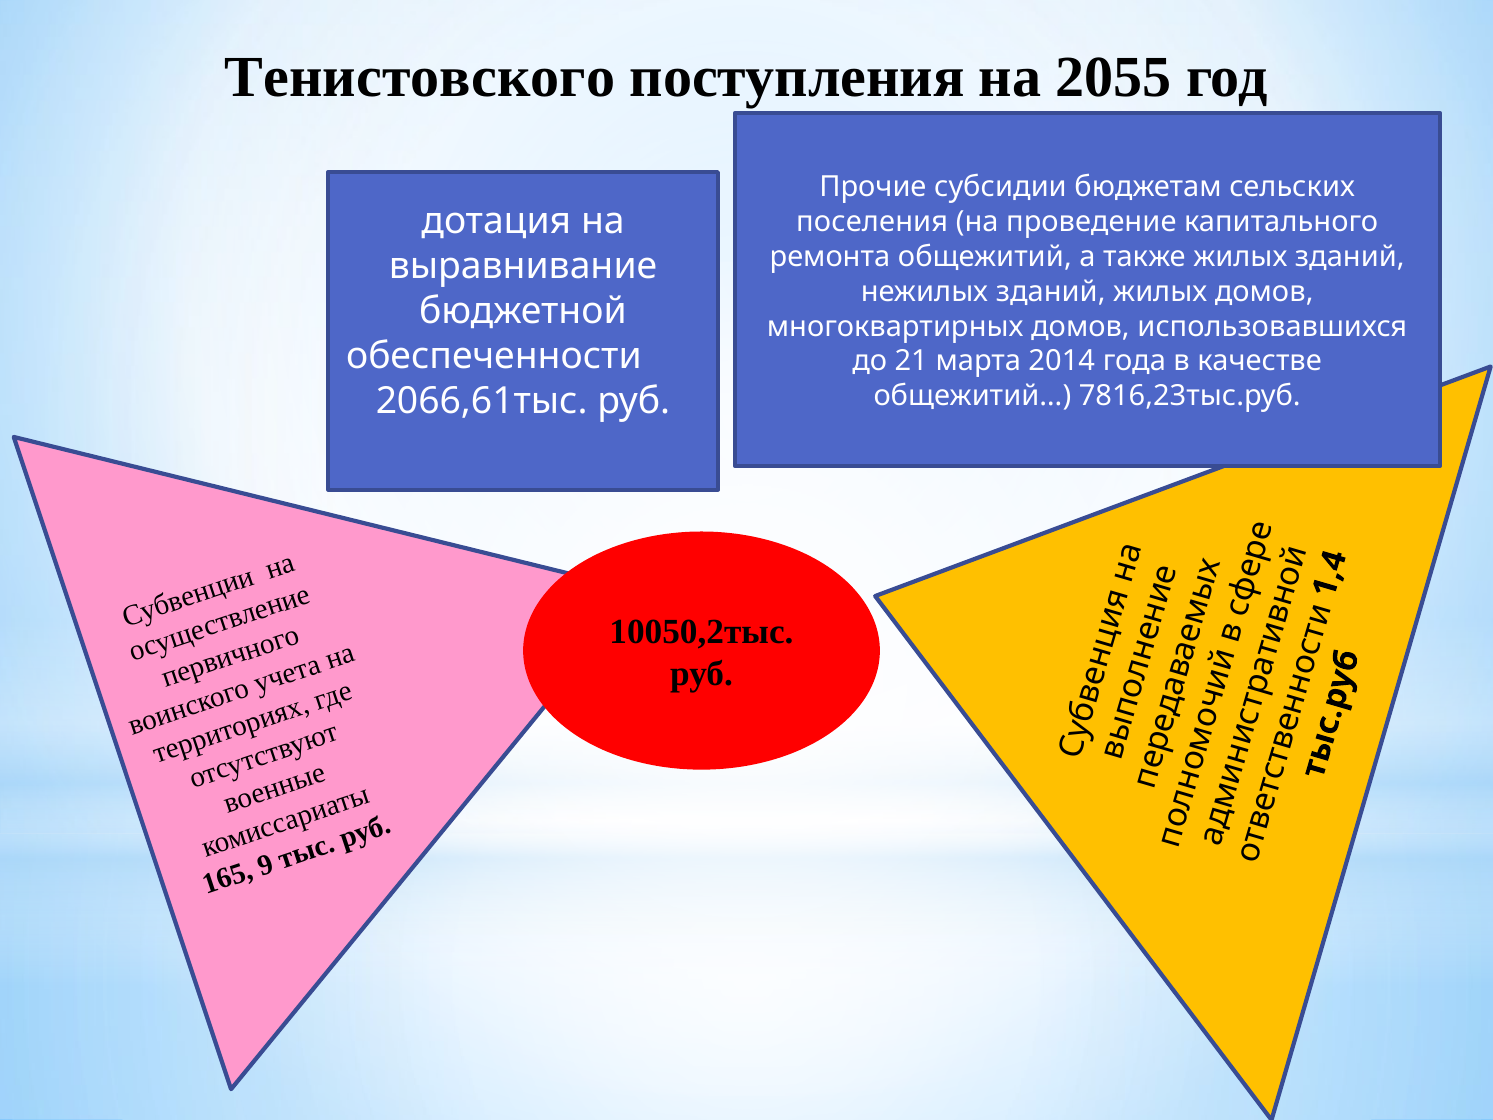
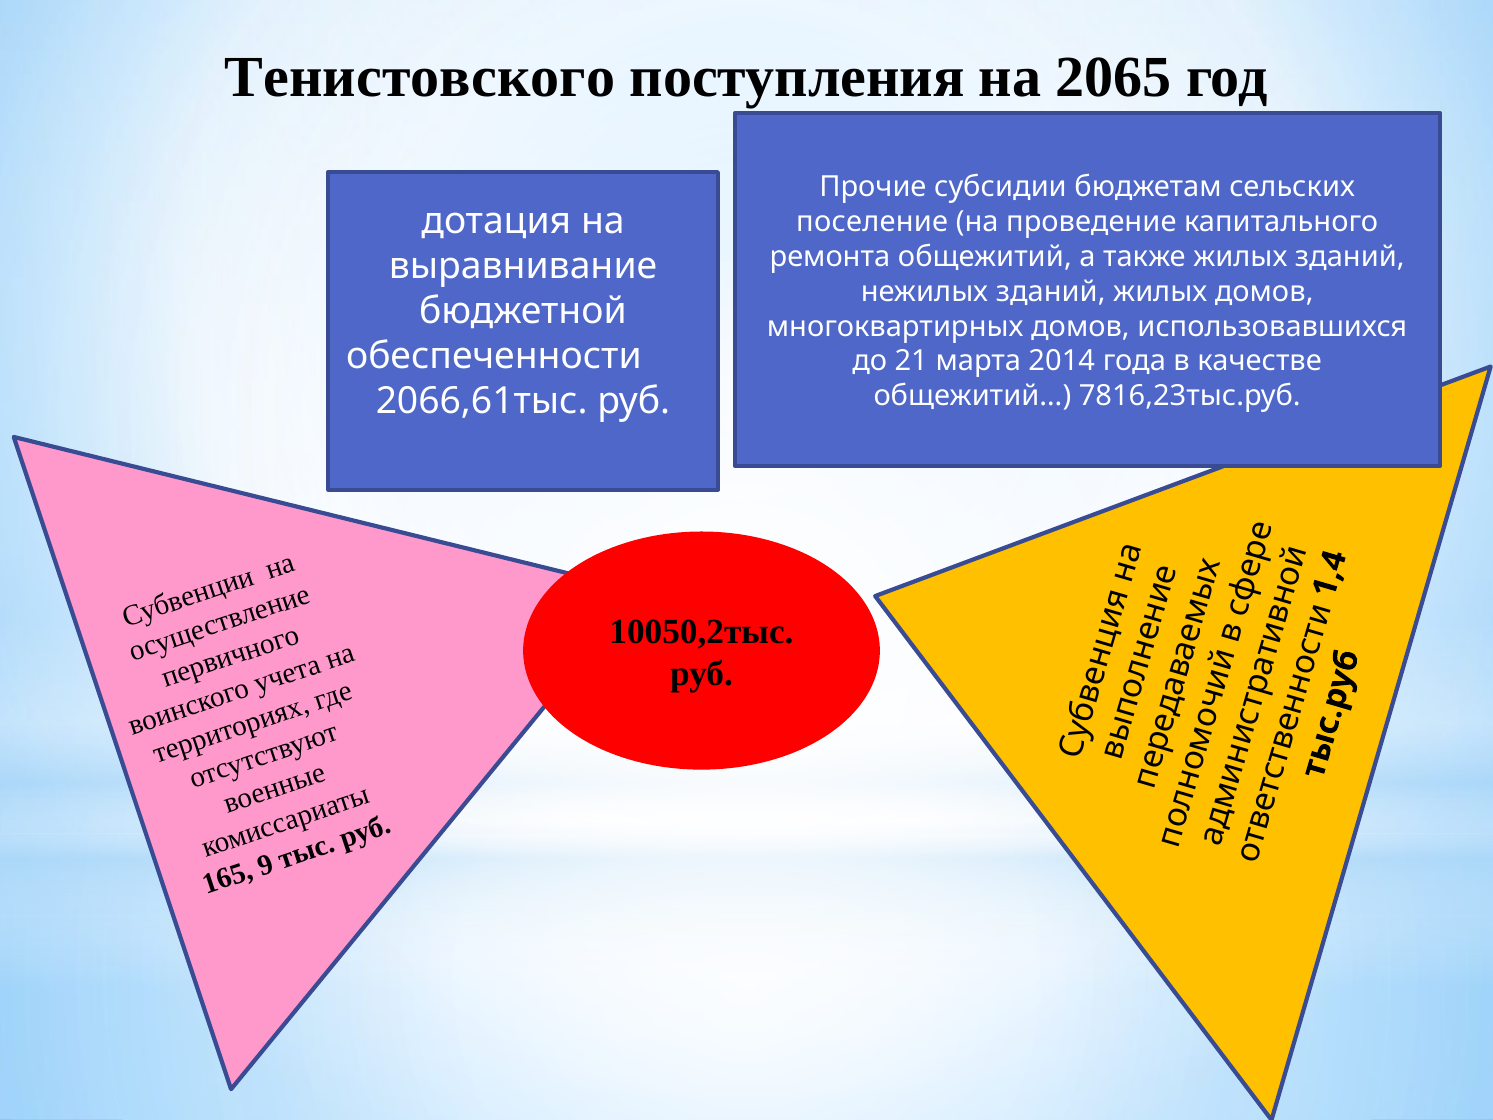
2055: 2055 -> 2065
поселения: поселения -> поселение
